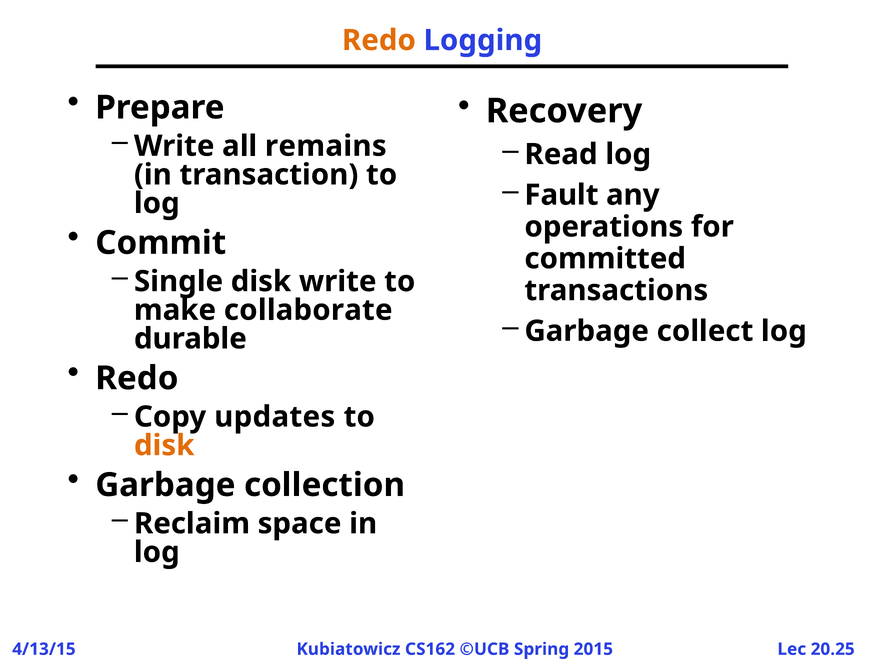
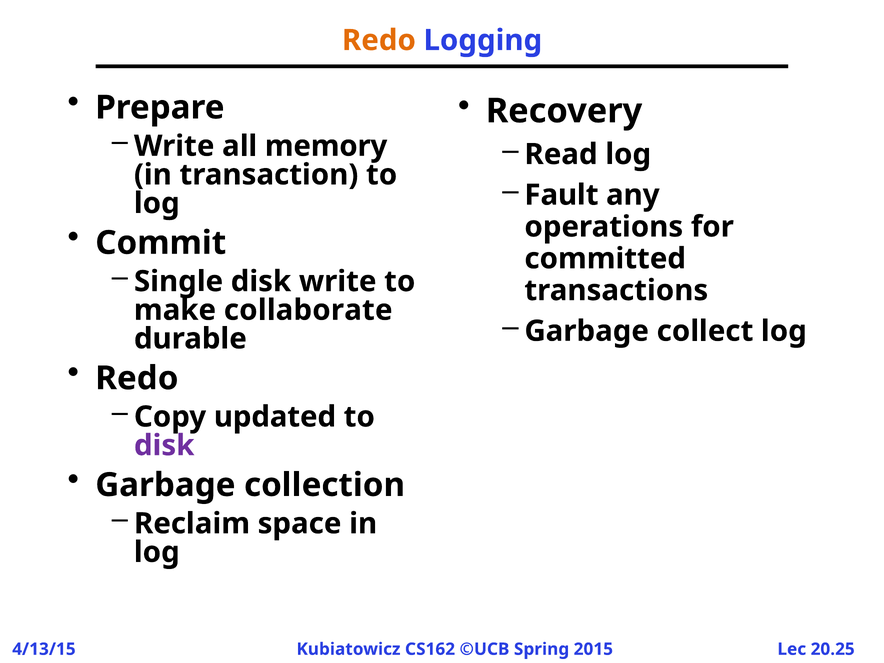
remains: remains -> memory
updates: updates -> updated
disk at (164, 445) colour: orange -> purple
